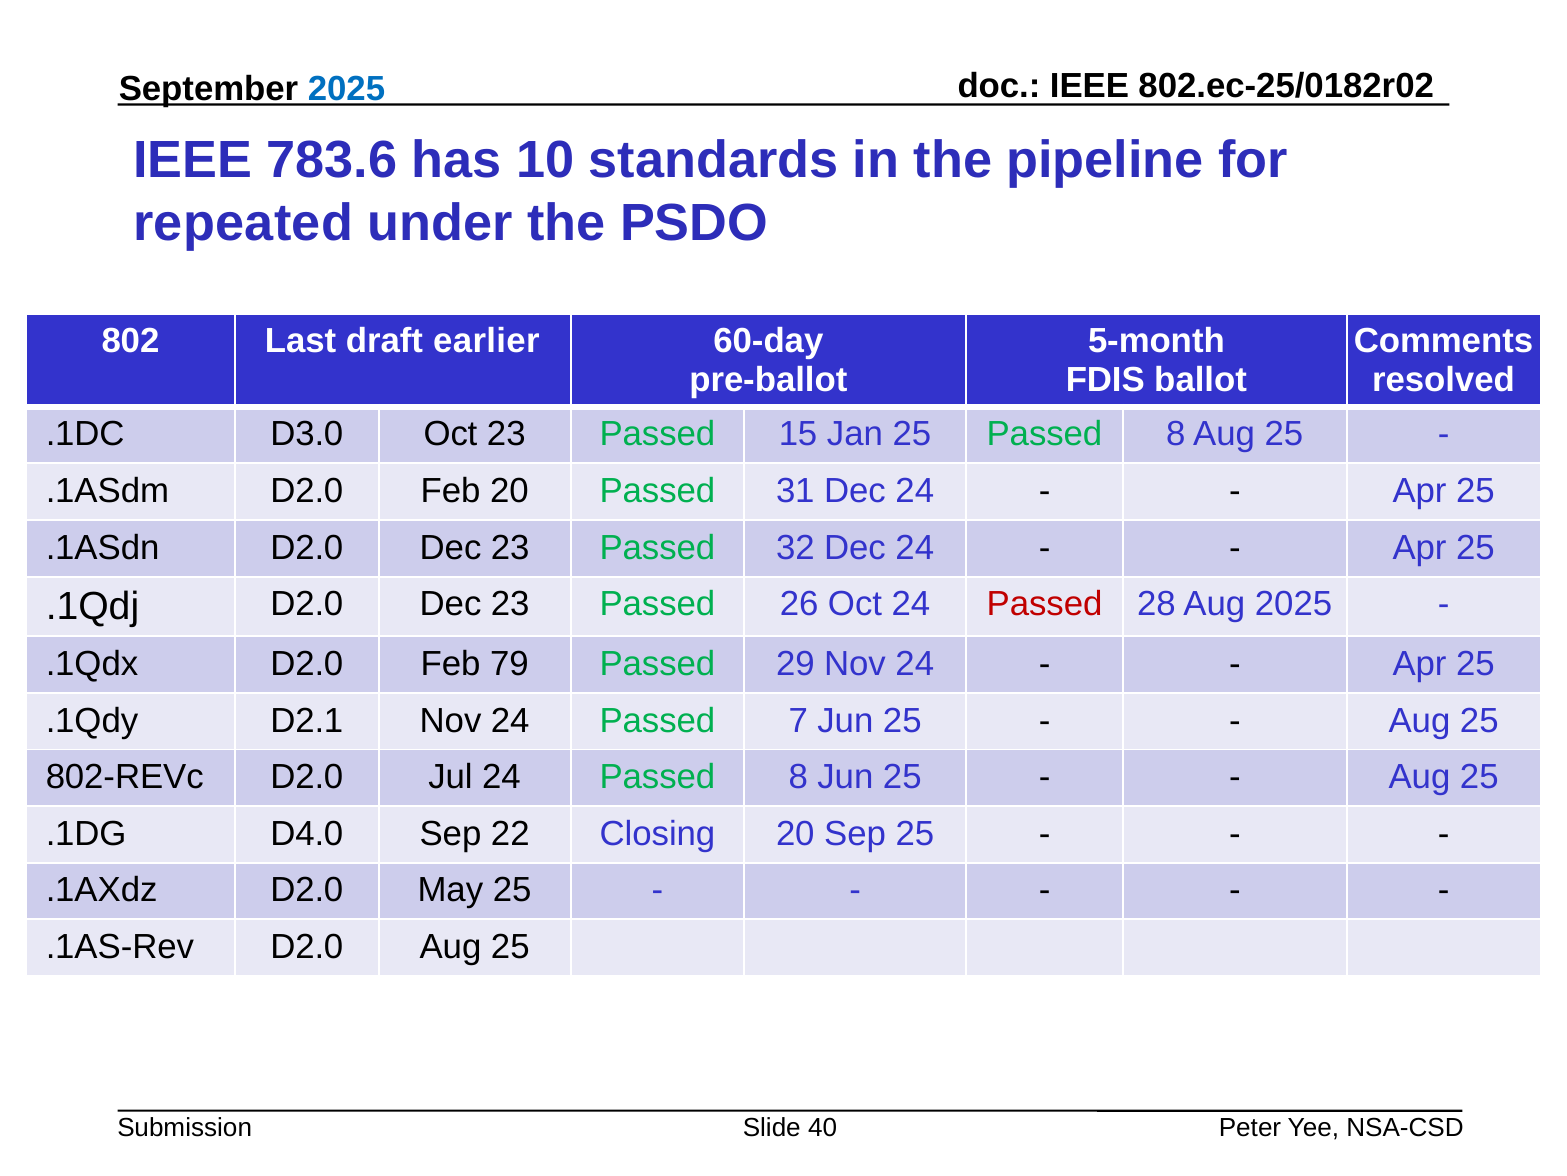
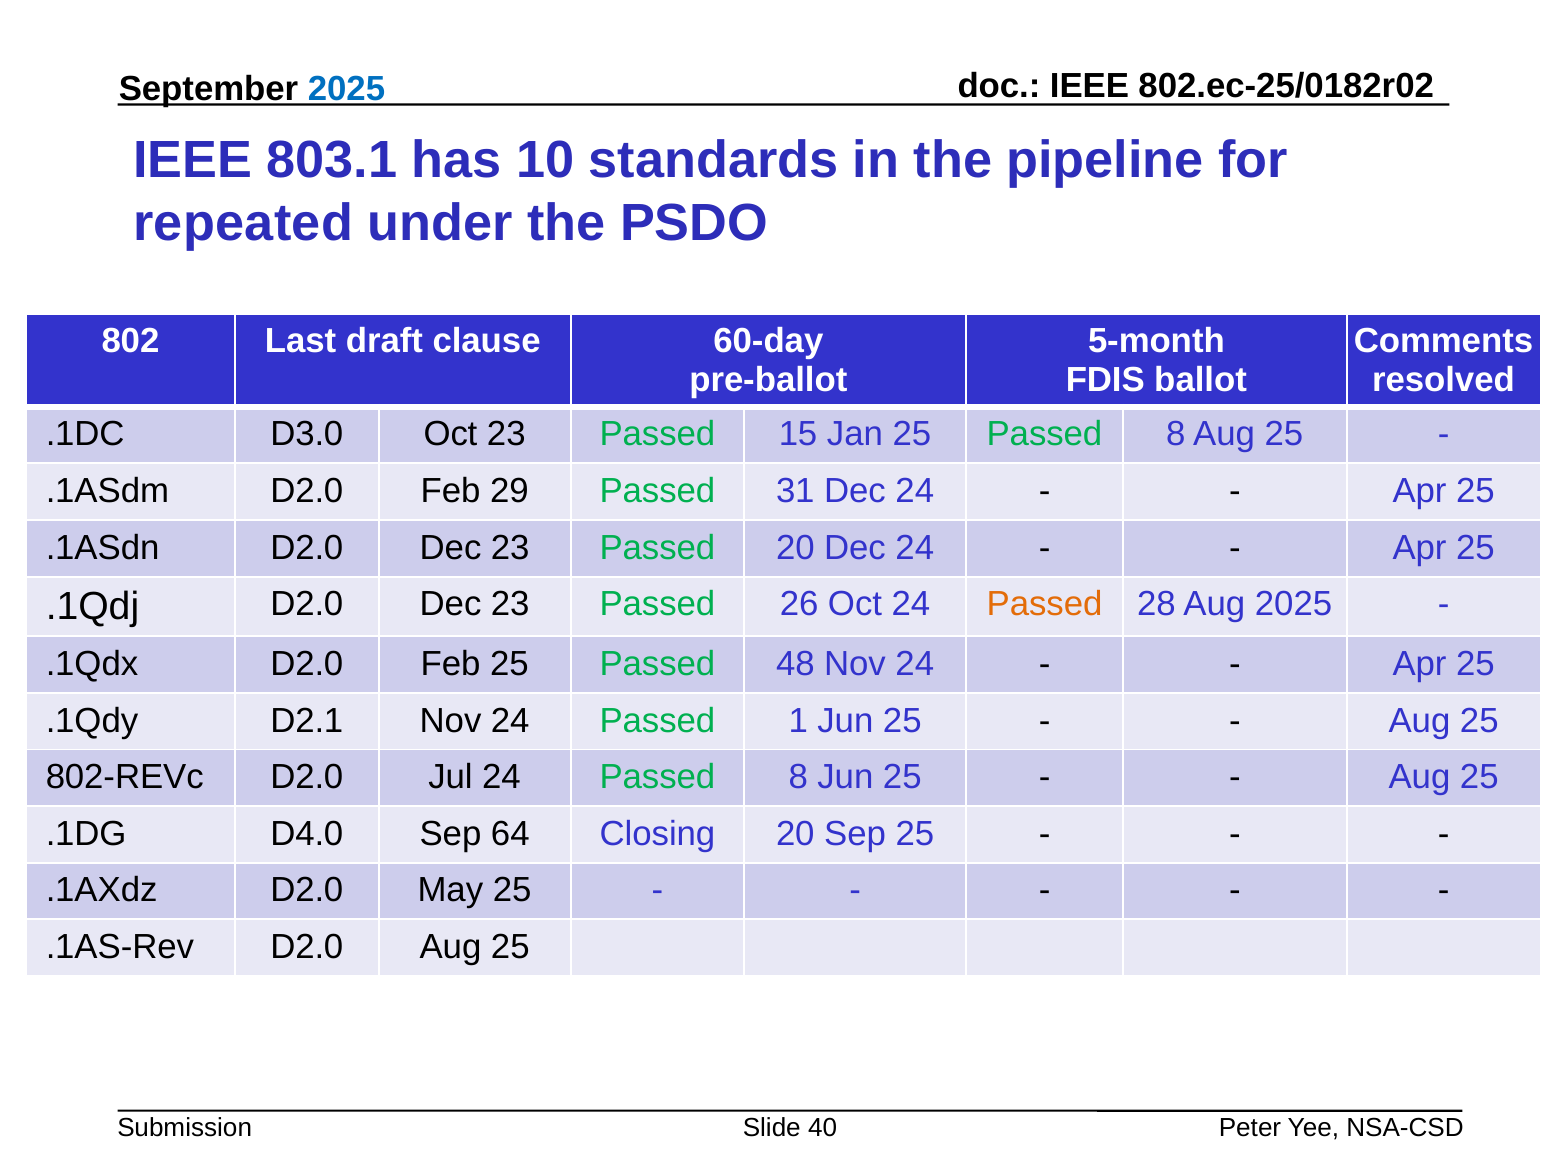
783.6: 783.6 -> 803.1
earlier: earlier -> clause
Feb 20: 20 -> 29
Passed 32: 32 -> 20
Passed at (1045, 604) colour: red -> orange
Feb 79: 79 -> 25
29: 29 -> 48
7: 7 -> 1
22: 22 -> 64
